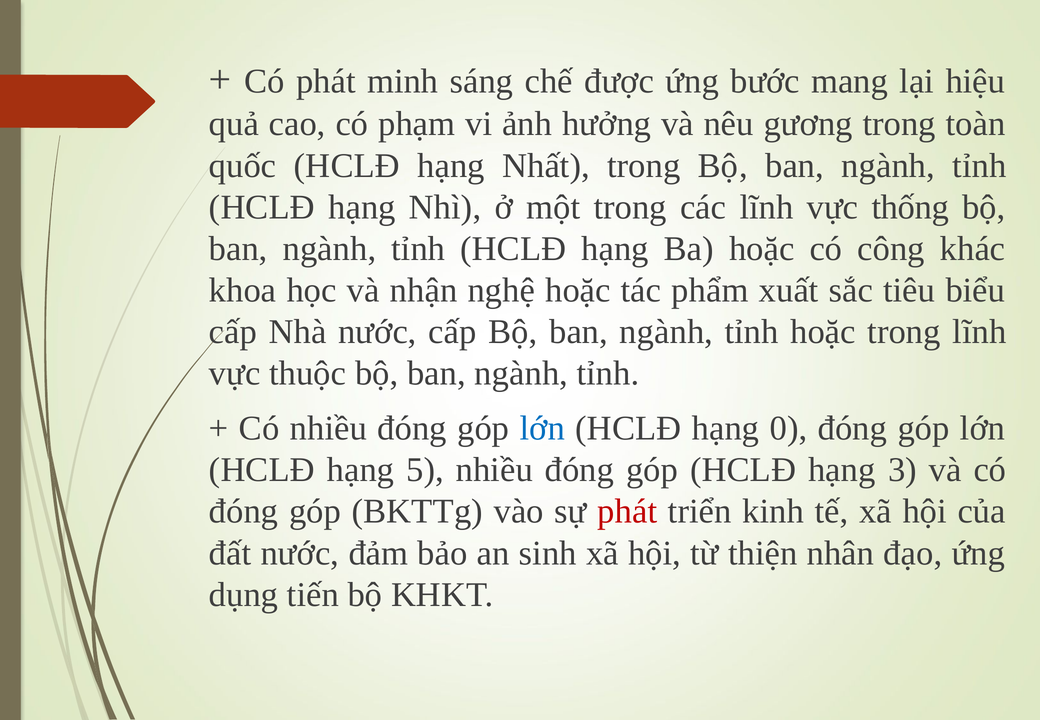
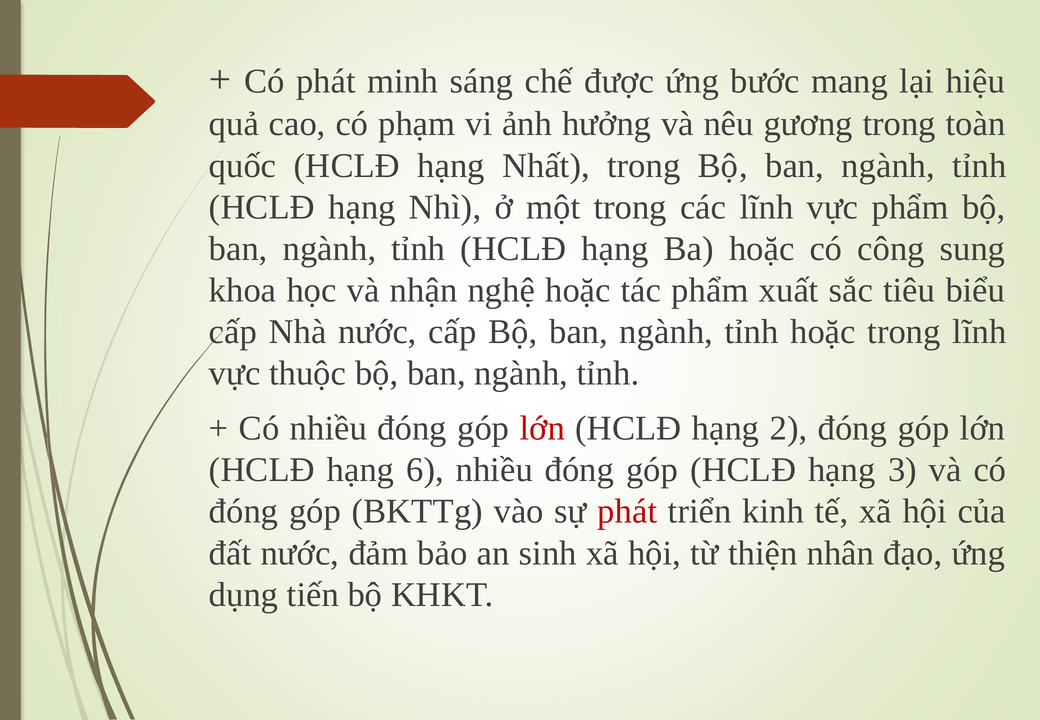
vực thống: thống -> phẩm
khác: khác -> sung
lớn at (542, 428) colour: blue -> red
0: 0 -> 2
5: 5 -> 6
